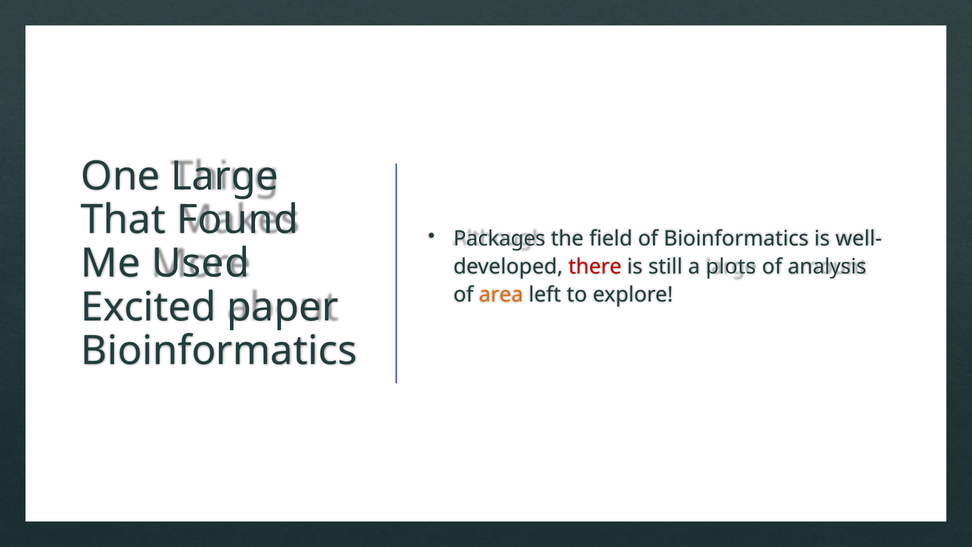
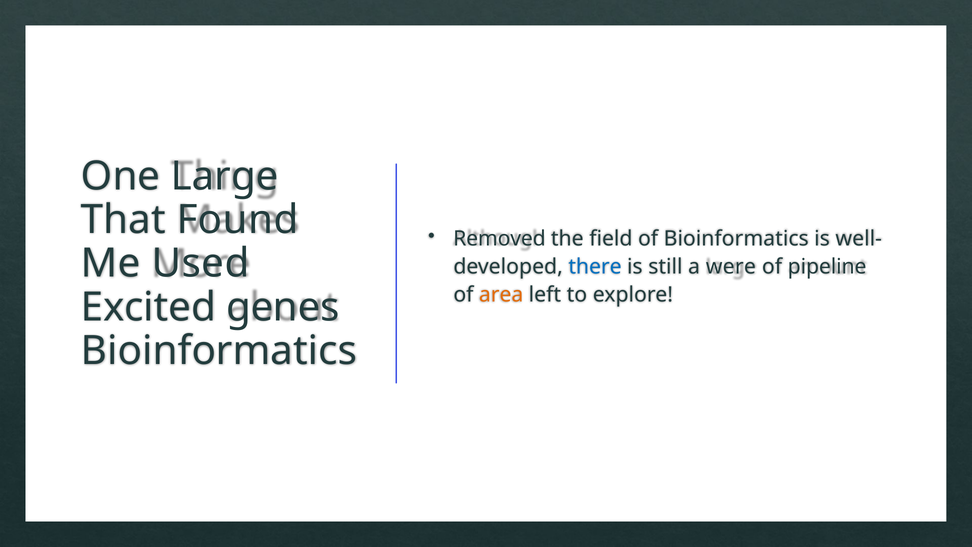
Packages: Packages -> Removed
there colour: red -> blue
plots: plots -> were
analysis: analysis -> pipeline
paper: paper -> genes
